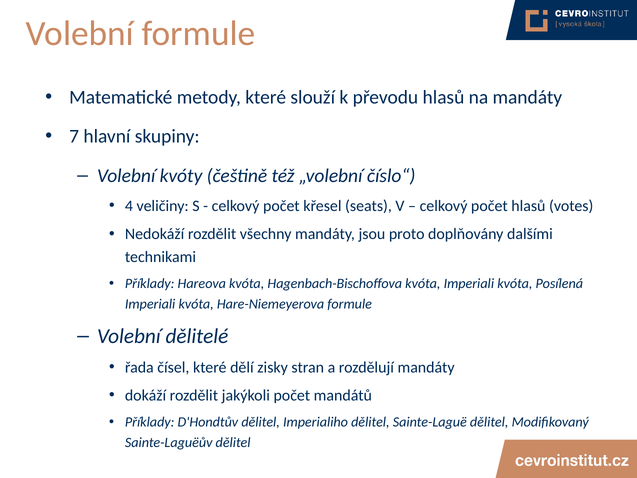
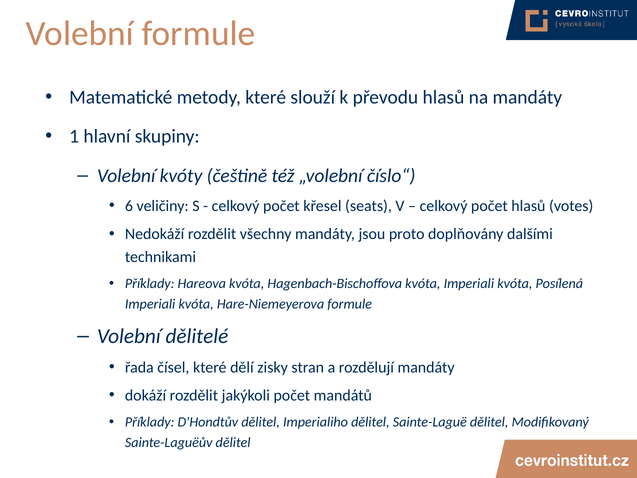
7: 7 -> 1
4: 4 -> 6
